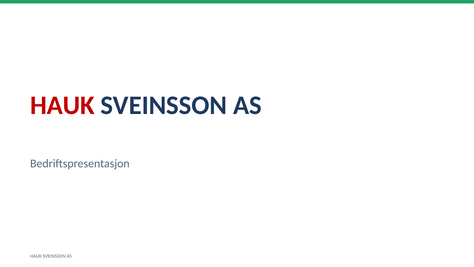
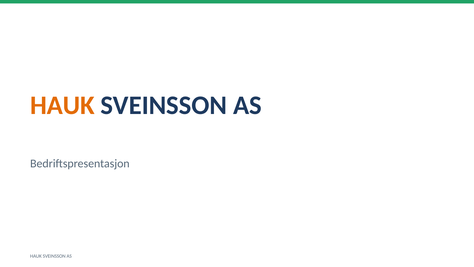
HAUK at (62, 105) colour: red -> orange
